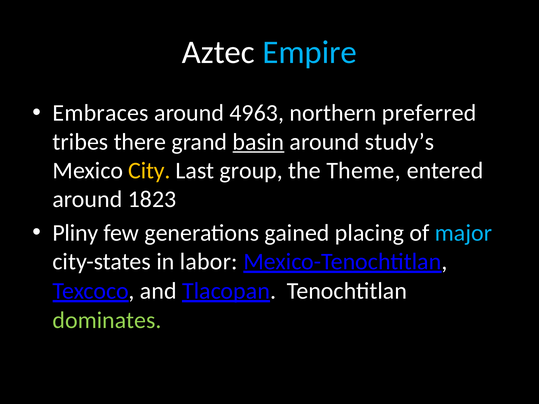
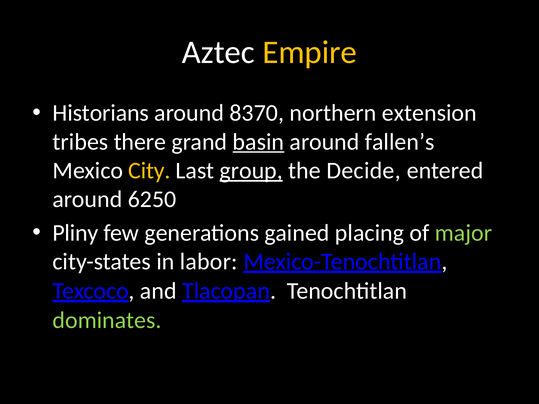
Empire colour: light blue -> yellow
Embraces: Embraces -> Historians
4963: 4963 -> 8370
preferred: preferred -> extension
study’s: study’s -> fallen’s
group underline: none -> present
Theme: Theme -> Decide
1823: 1823 -> 6250
major colour: light blue -> light green
